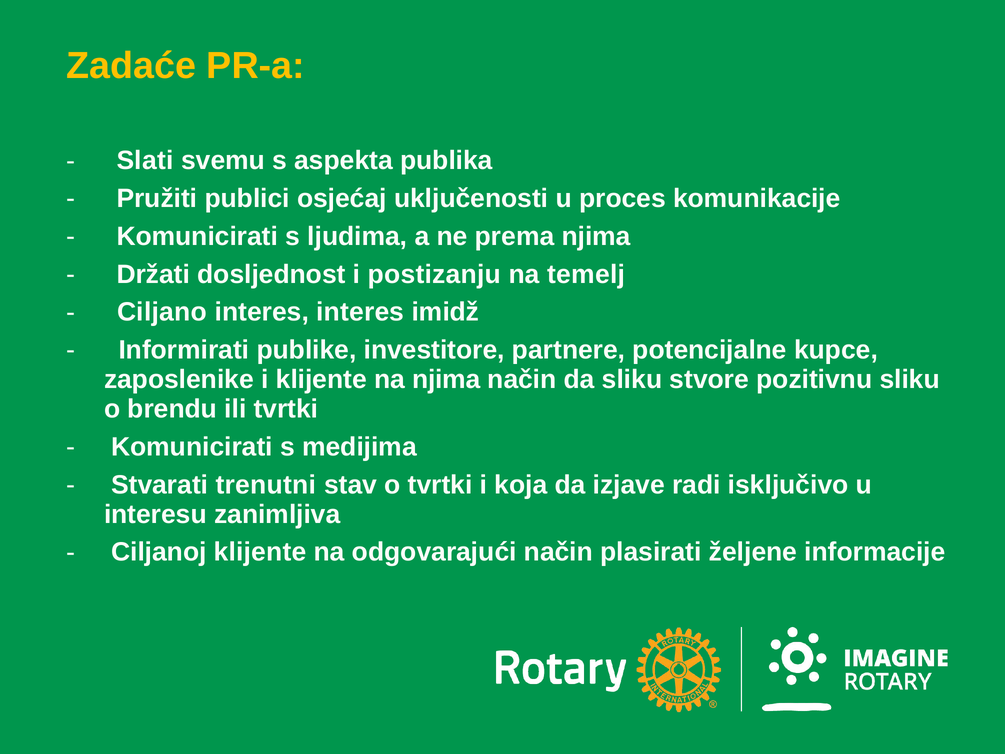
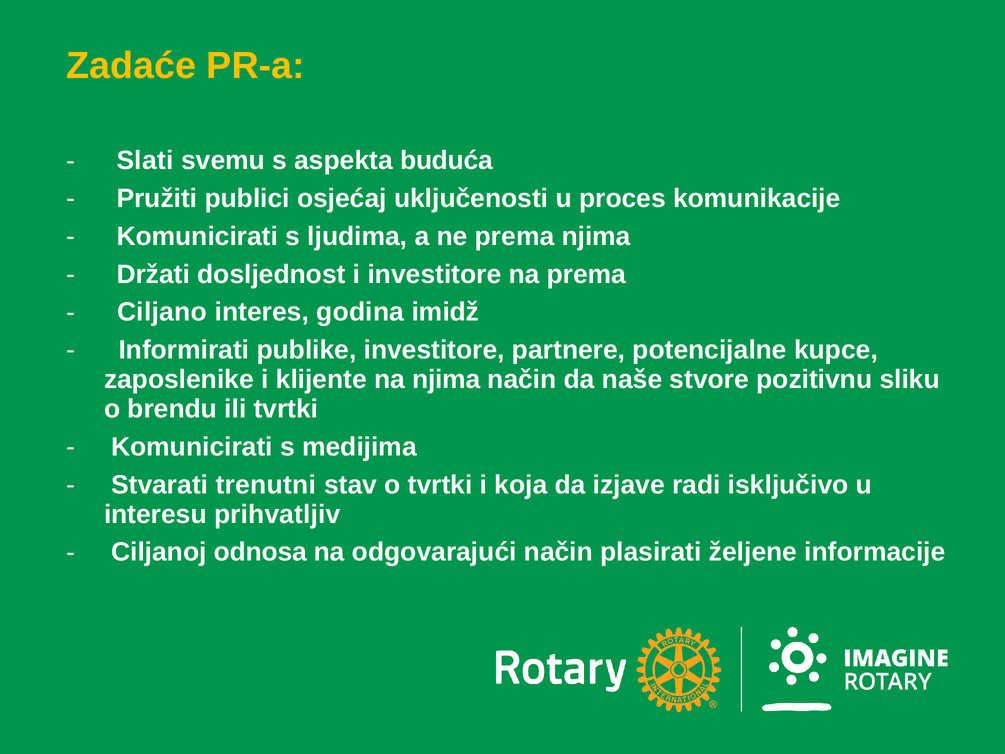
publika: publika -> buduća
i postizanju: postizanju -> investitore
na temelj: temelj -> prema
interes interes: interes -> godina
da sliku: sliku -> naše
zanimljiva: zanimljiva -> prihvatljiv
Ciljanoj klijente: klijente -> odnosa
